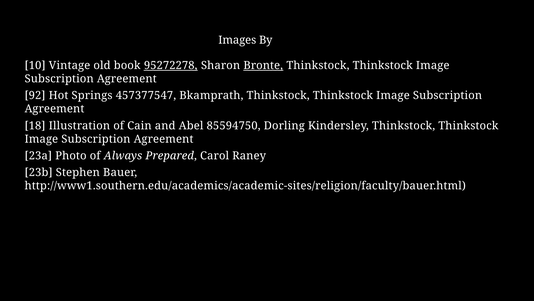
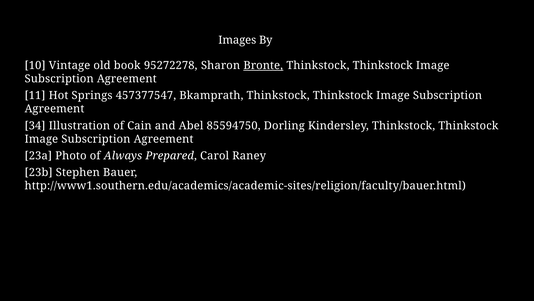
95272278 underline: present -> none
92: 92 -> 11
18: 18 -> 34
